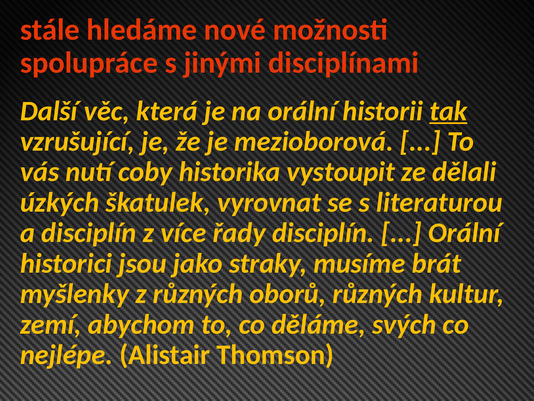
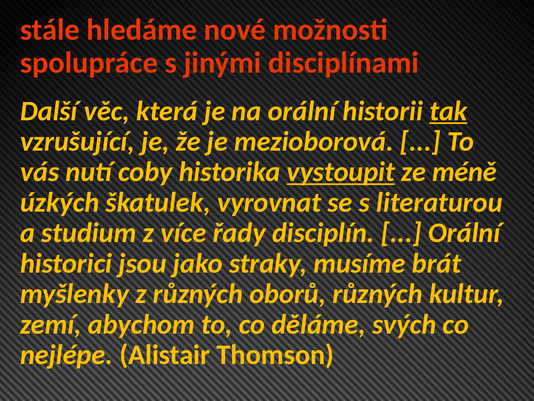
vystoupit underline: none -> present
dělali: dělali -> méně
a disciplín: disciplín -> studium
